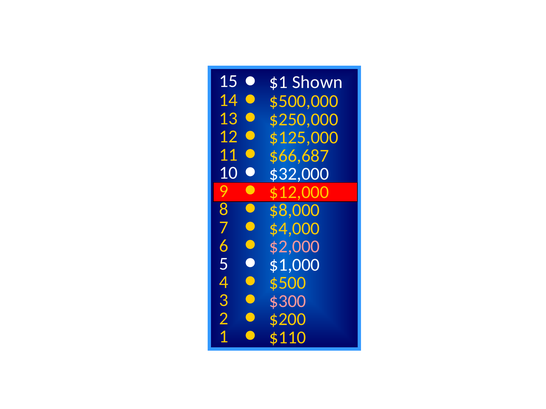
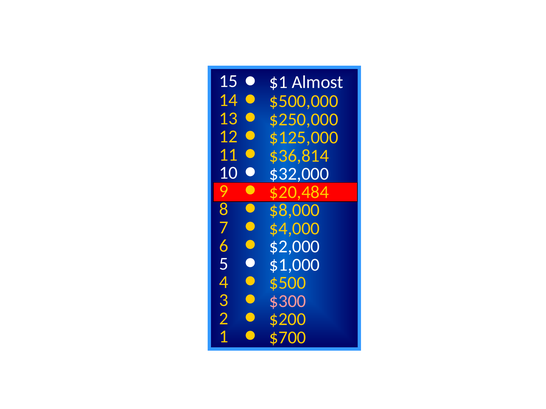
Shown: Shown -> Almost
$66,687: $66,687 -> $36,814
$12,000: $12,000 -> $20,484
$2,000 colour: pink -> white
$110: $110 -> $700
